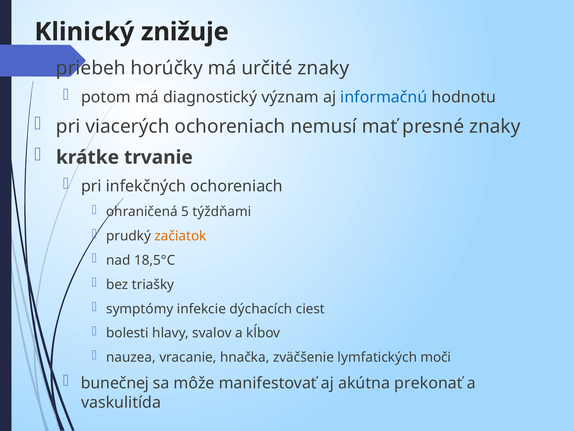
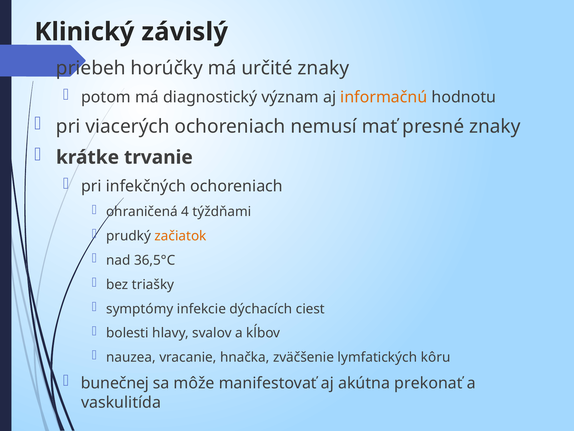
znižuje: znižuje -> závislý
informačnú colour: blue -> orange
5: 5 -> 4
18,5°C: 18,5°C -> 36,5°C
moči: moči -> kôru
